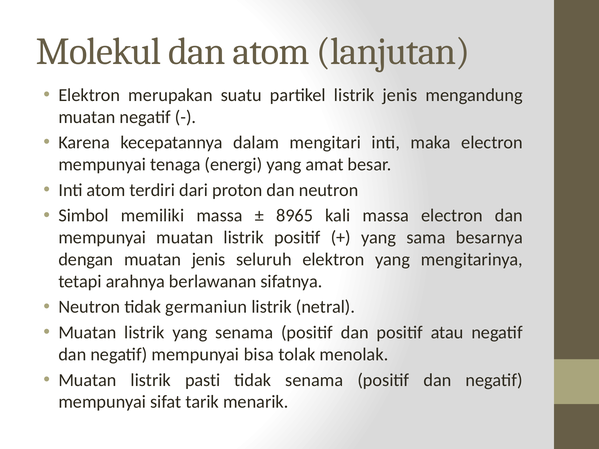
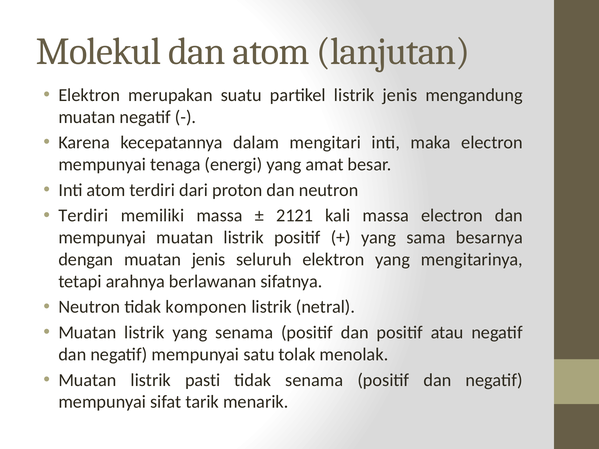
Simbol at (84, 216): Simbol -> Terdiri
8965: 8965 -> 2121
germaniun: germaniun -> komponen
bisa: bisa -> satu
